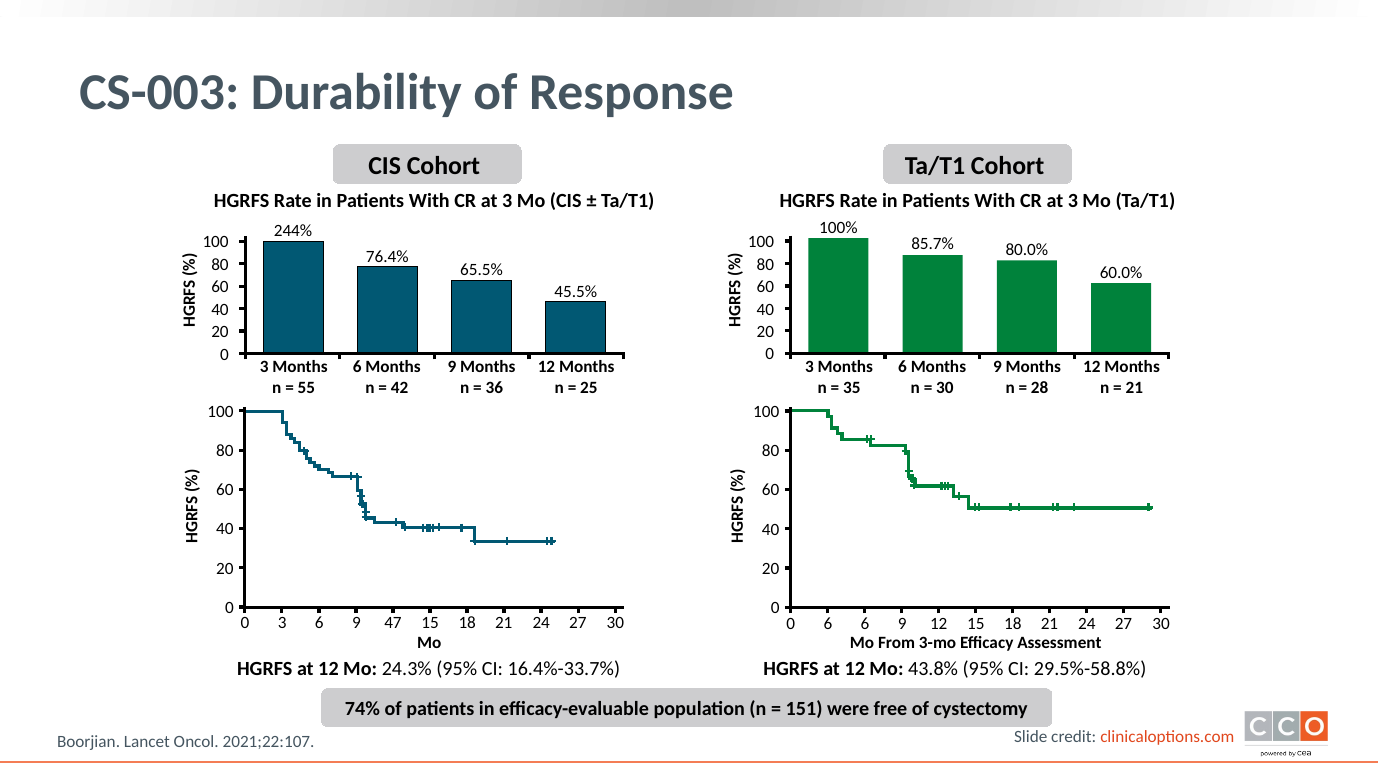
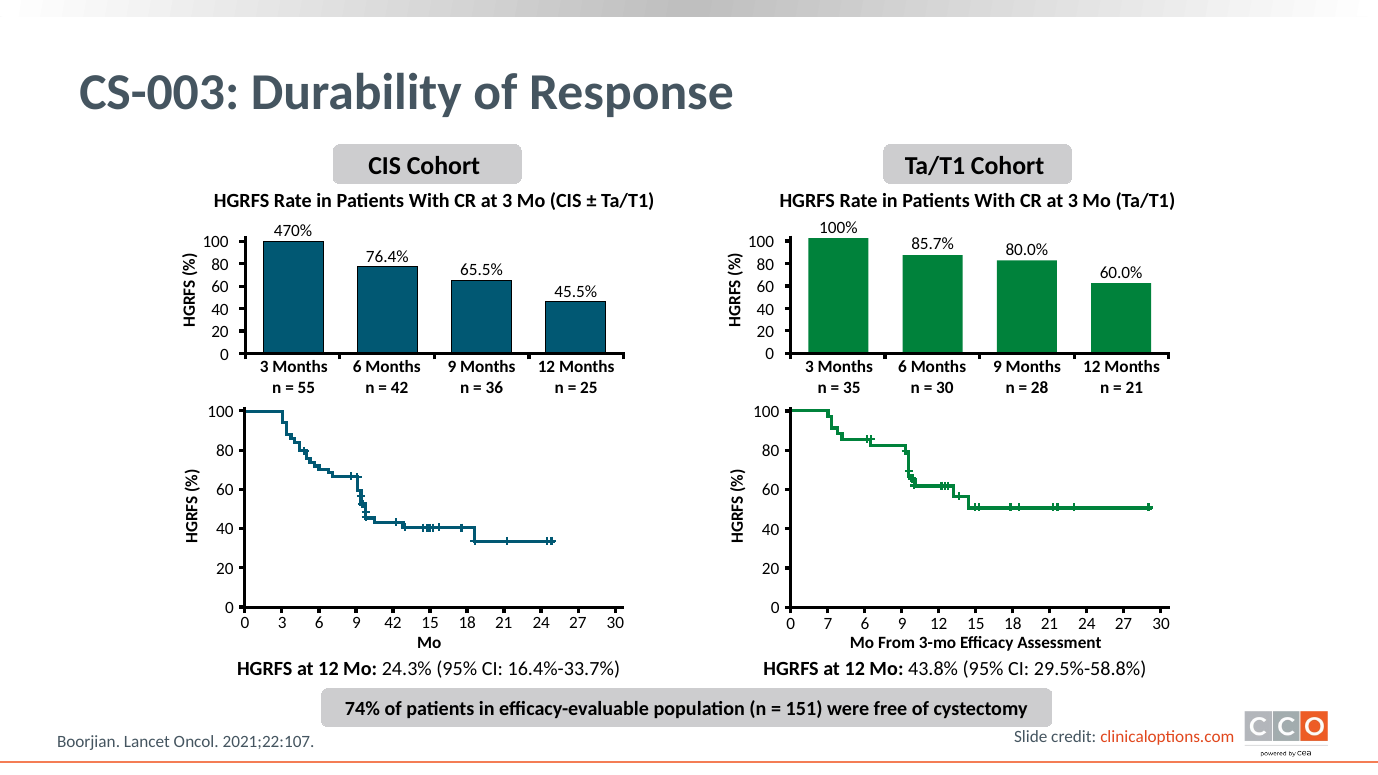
244%: 244% -> 470%
9 47: 47 -> 42
0 6: 6 -> 7
